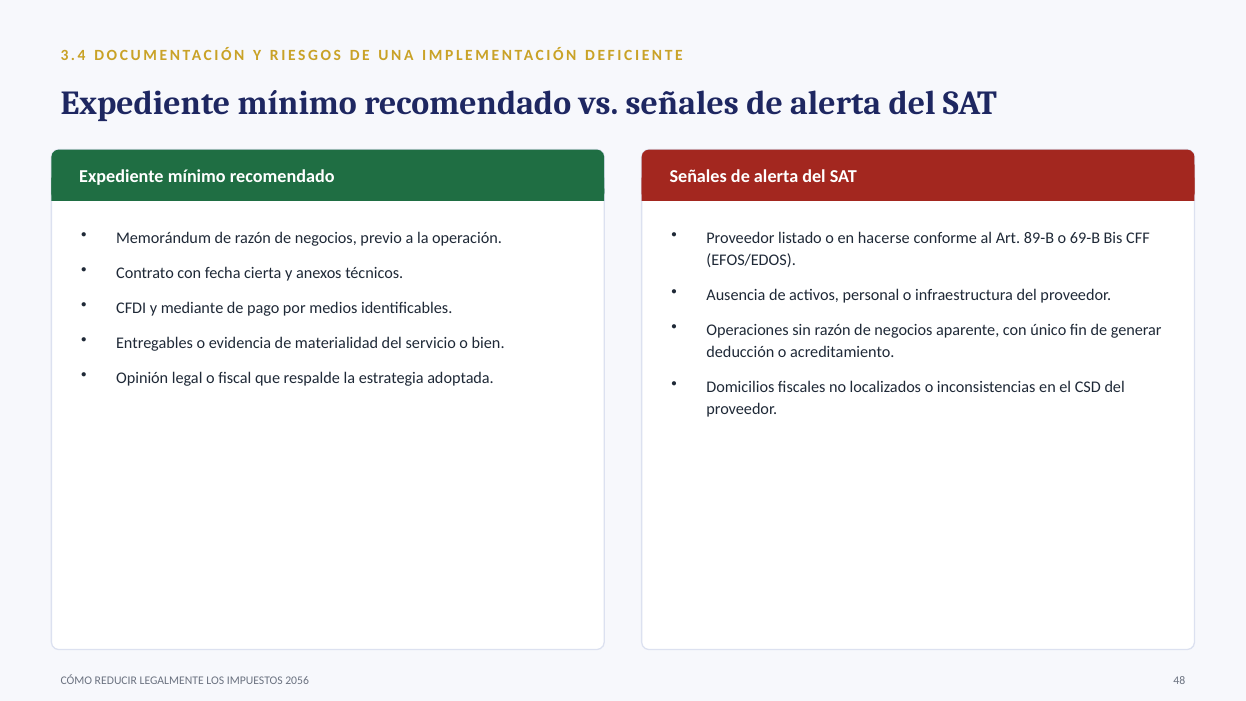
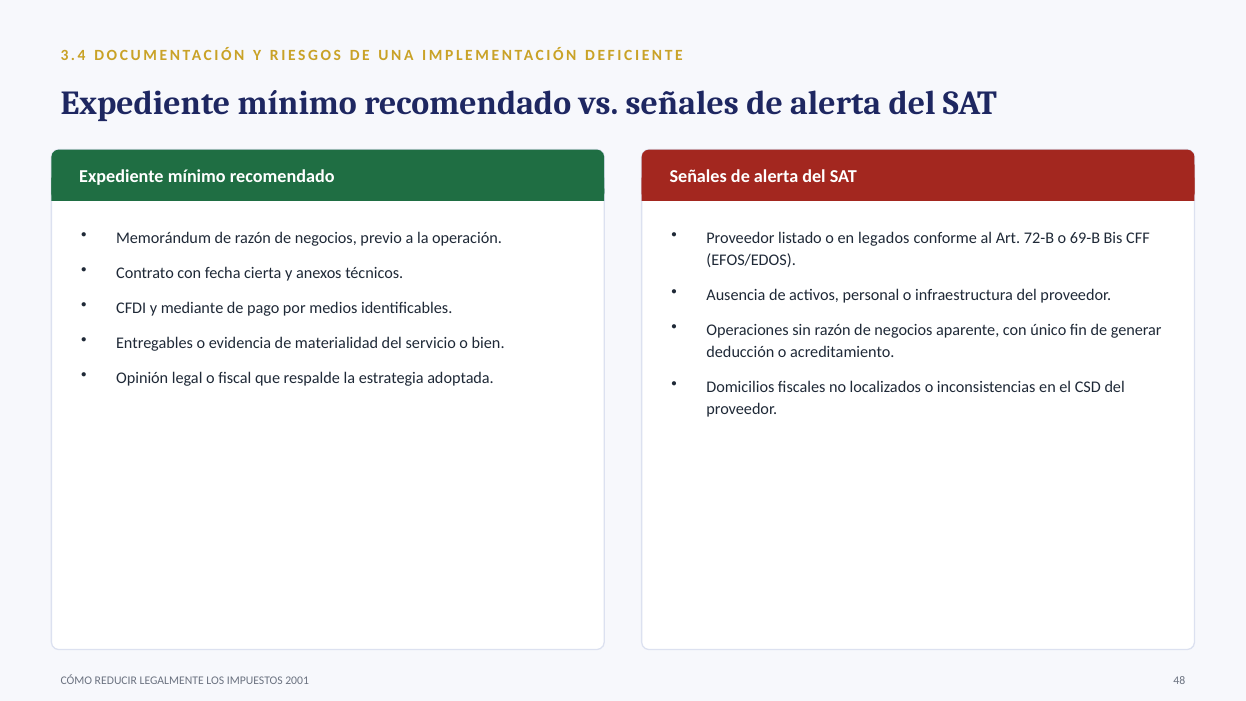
hacerse: hacerse -> legados
89-B: 89-B -> 72-B
2056: 2056 -> 2001
